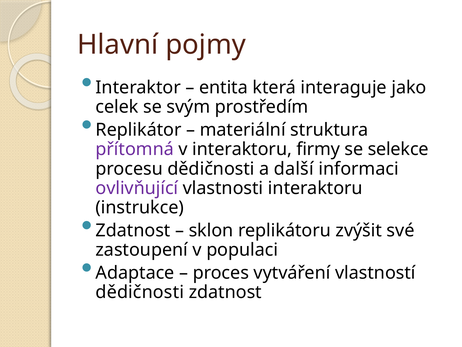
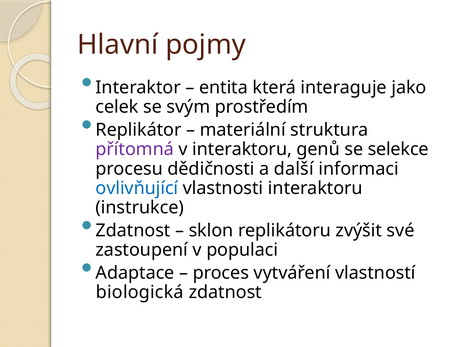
firmy: firmy -> genů
ovlivňující colour: purple -> blue
dědičnosti at (140, 292): dědičnosti -> biologická
